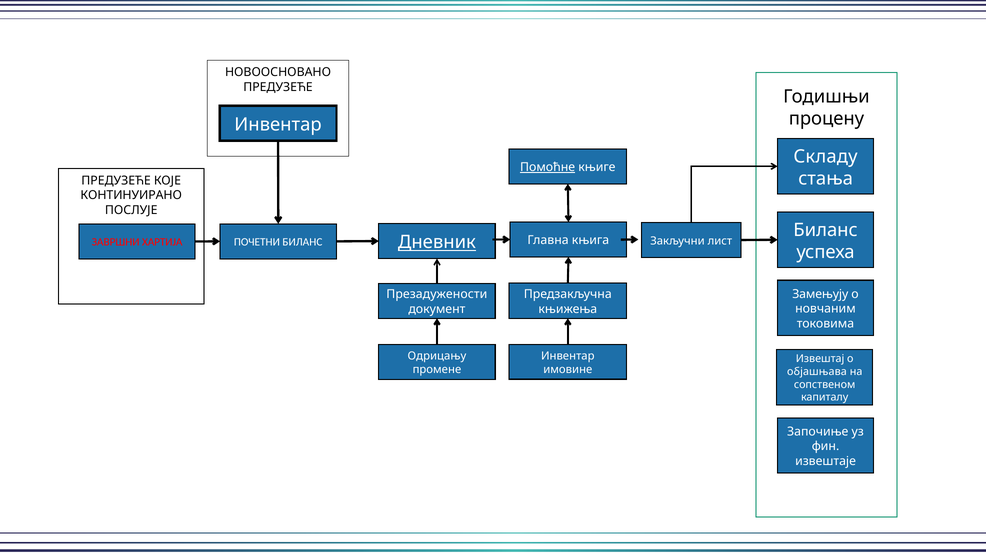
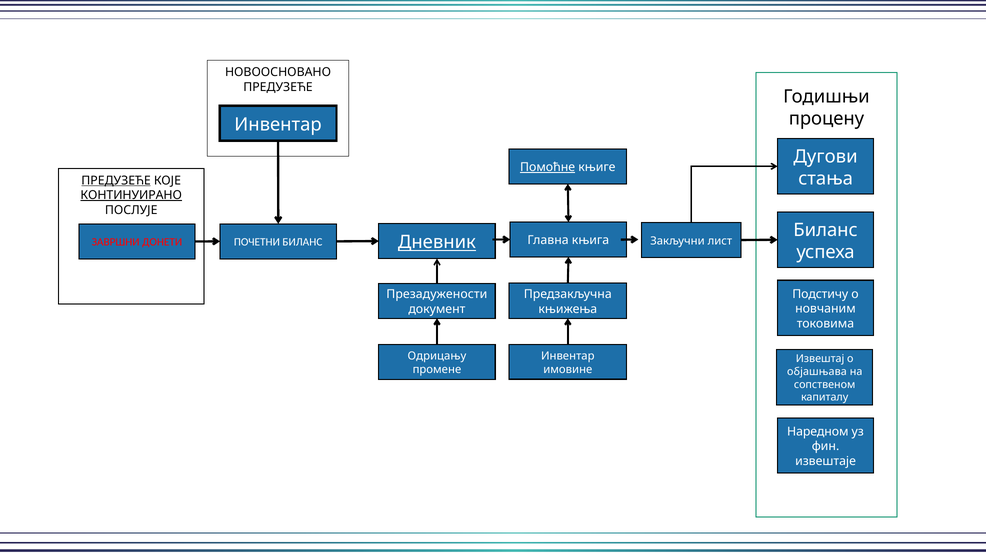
Складу: Складу -> Дугови
ПРЕДУЗЕЋЕ at (116, 181) underline: none -> present
КОНТИНУИРАНО underline: none -> present
ХАРТИЈА: ХАРТИЈА -> ДОНЕТИ
Замењују: Замењују -> Подстичу
Започиње: Започиње -> Наредном
